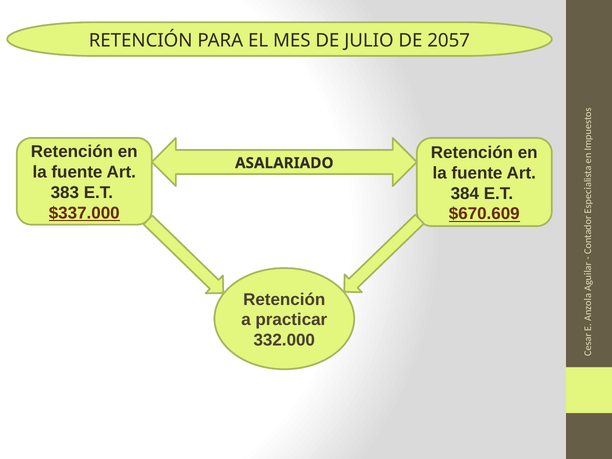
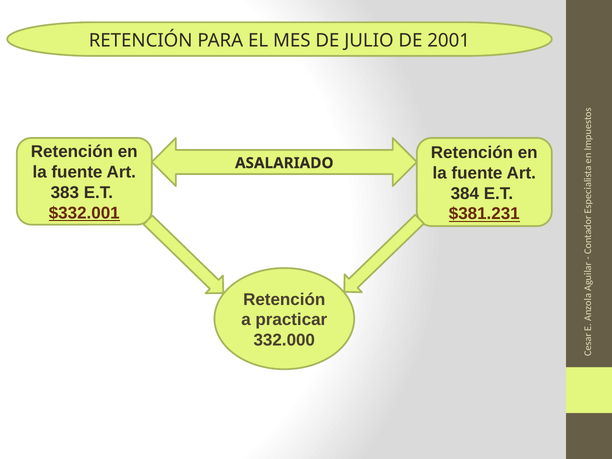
2057: 2057 -> 2001
$337.000: $337.000 -> $332.001
$670.609: $670.609 -> $381.231
